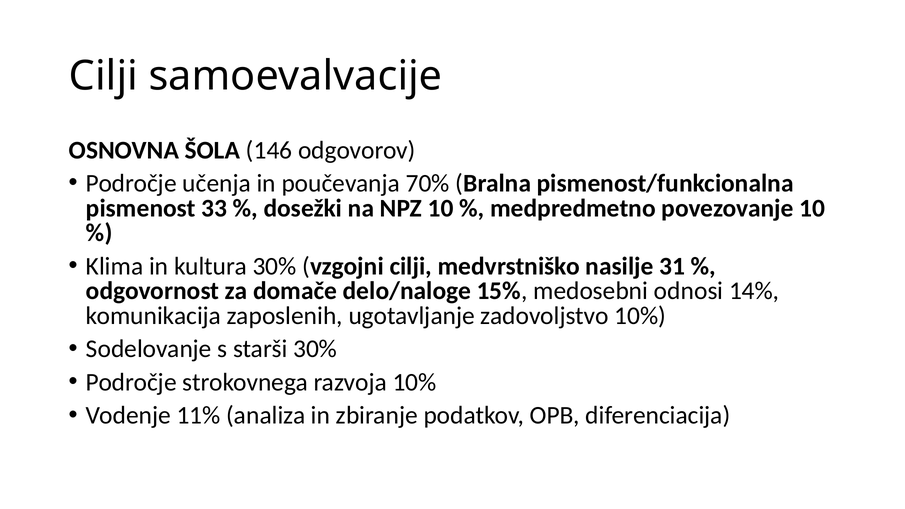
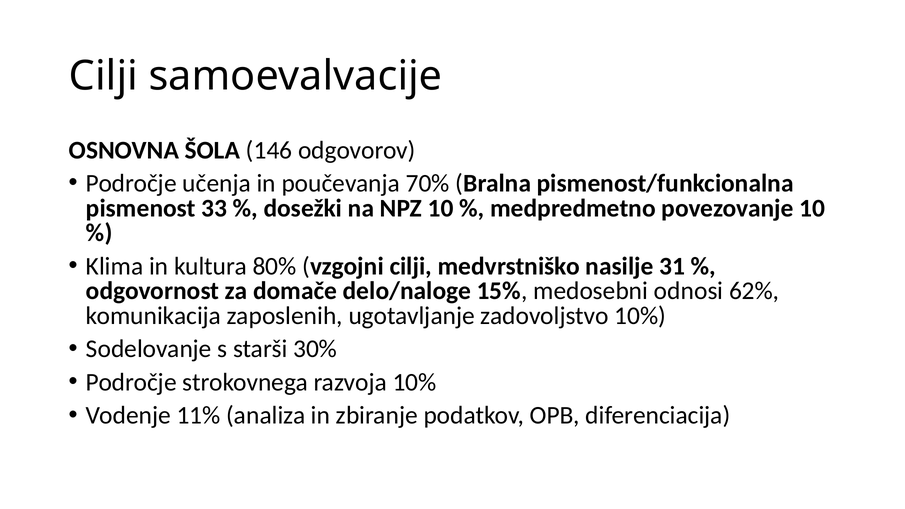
kultura 30%: 30% -> 80%
14%: 14% -> 62%
